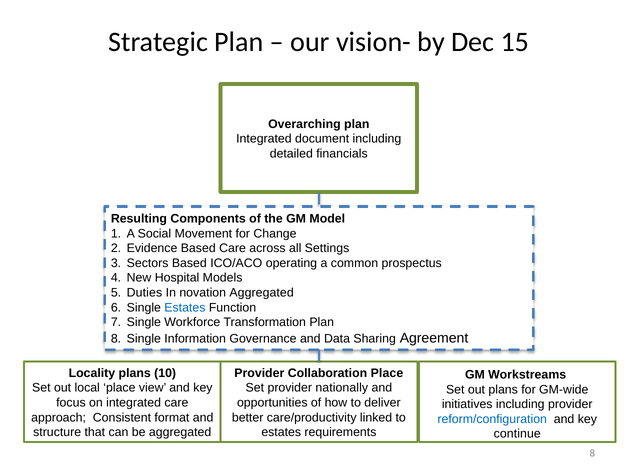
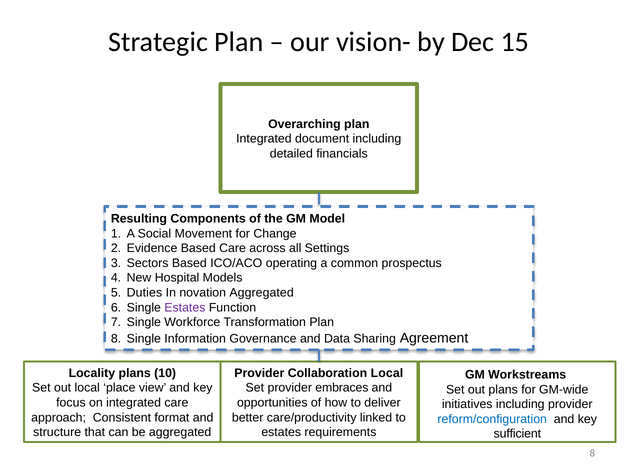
Estates at (185, 307) colour: blue -> purple
Collaboration Place: Place -> Local
nationally: nationally -> embraces
continue: continue -> sufficient
